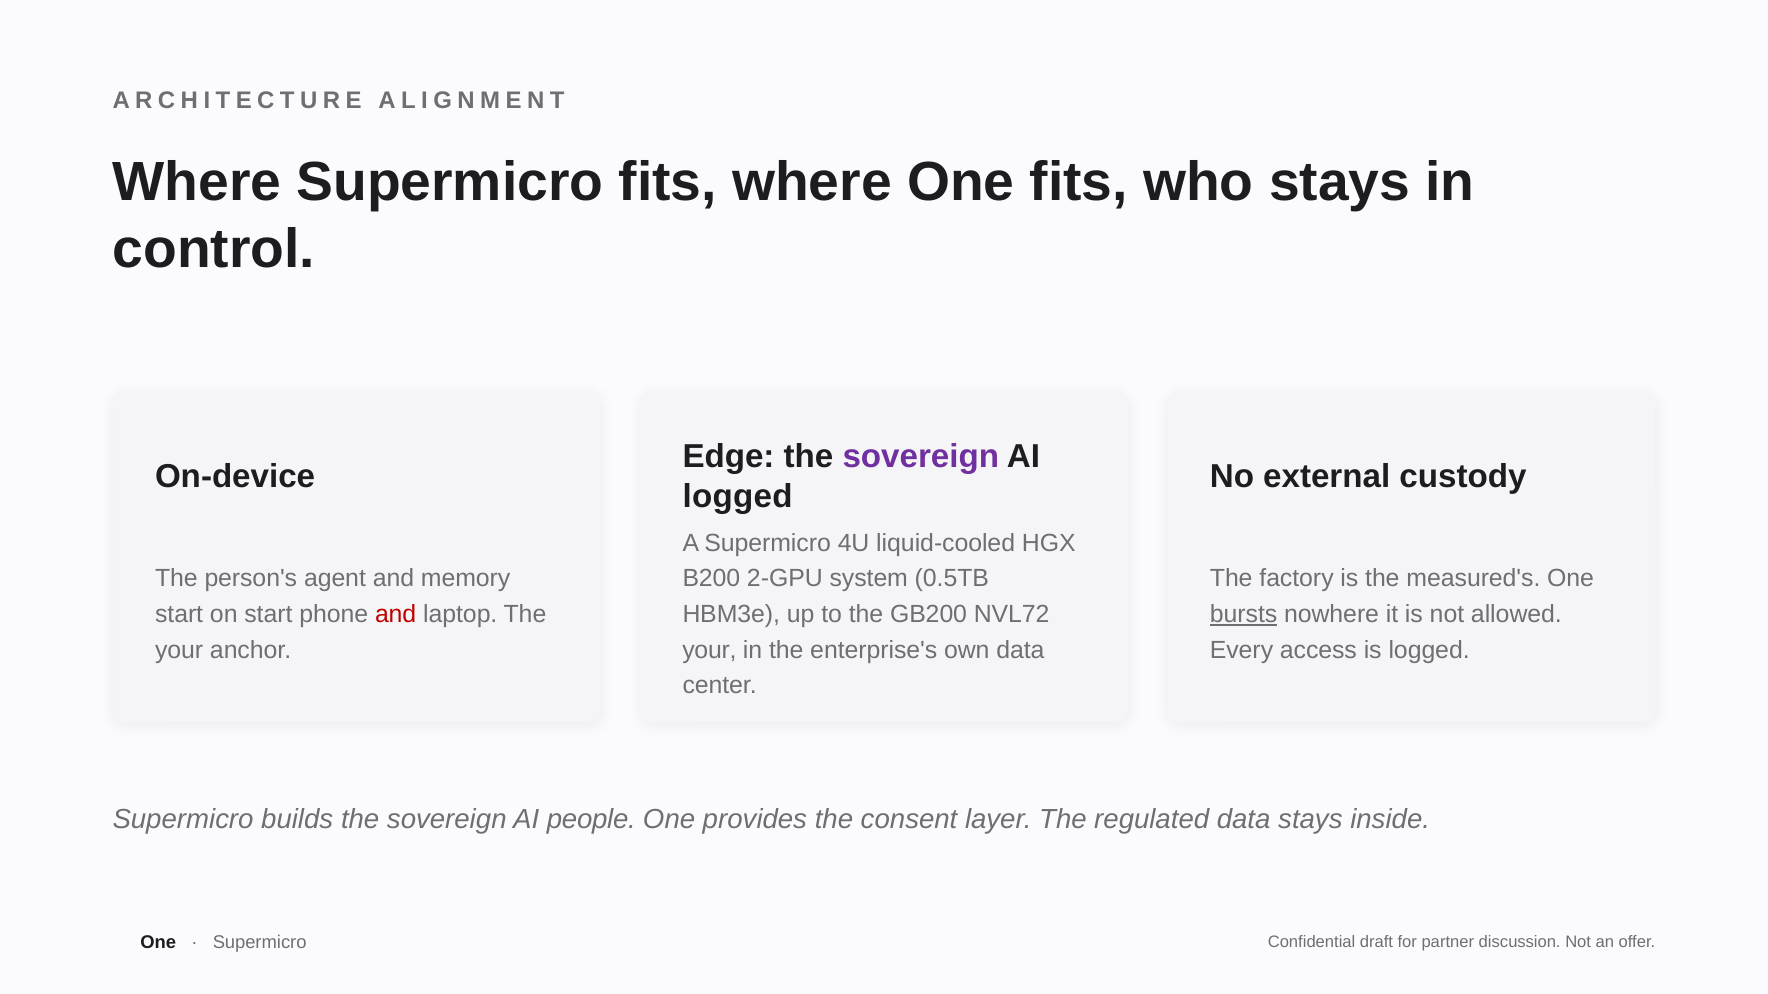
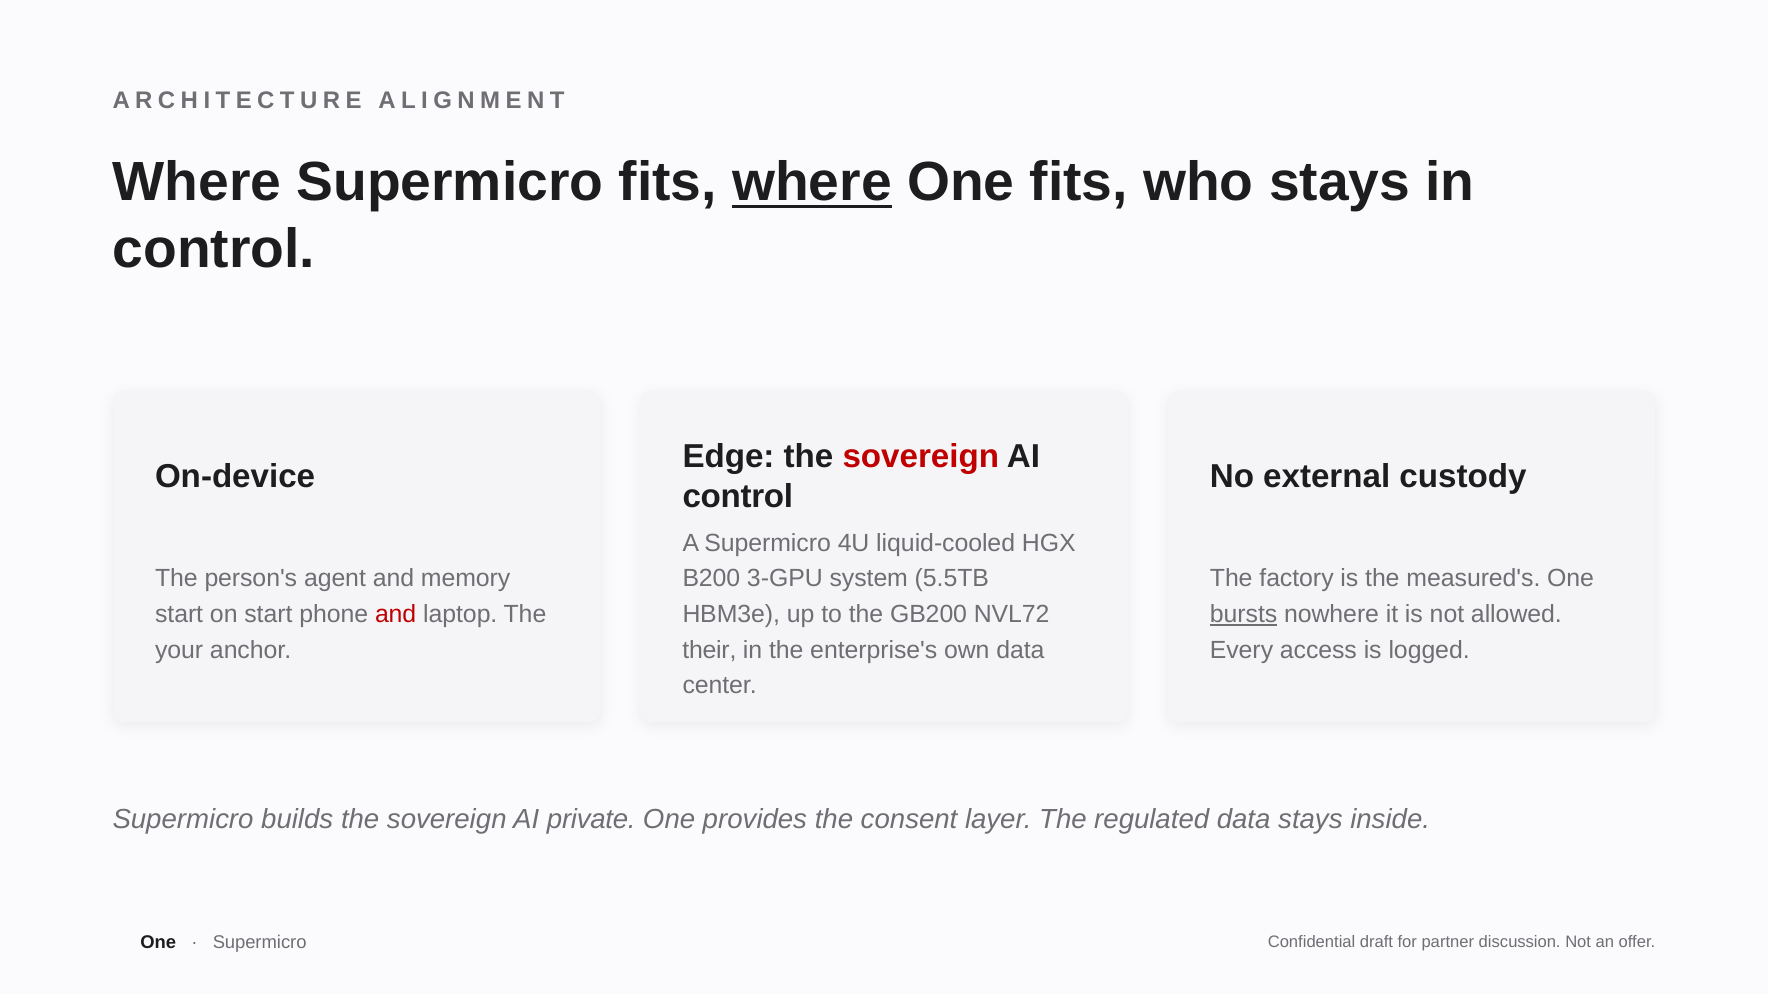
where at (812, 183) underline: none -> present
sovereign at (921, 457) colour: purple -> red
logged at (738, 497): logged -> control
2-GPU: 2-GPU -> 3-GPU
0.5TB: 0.5TB -> 5.5TB
your at (709, 650): your -> their
people: people -> private
